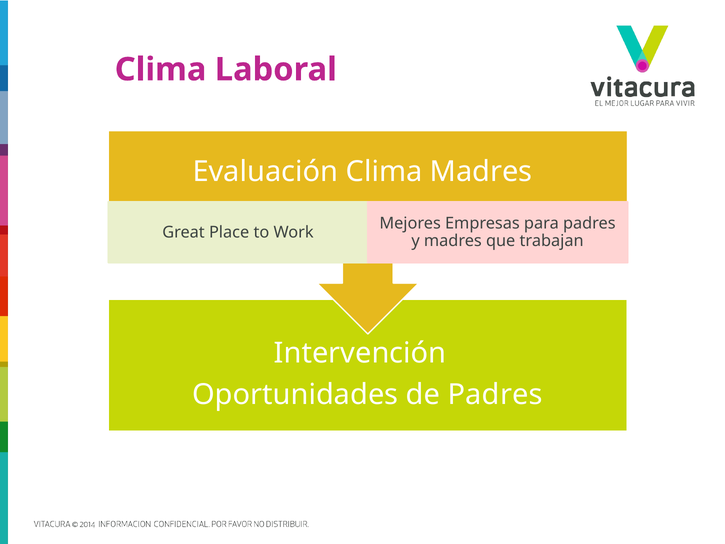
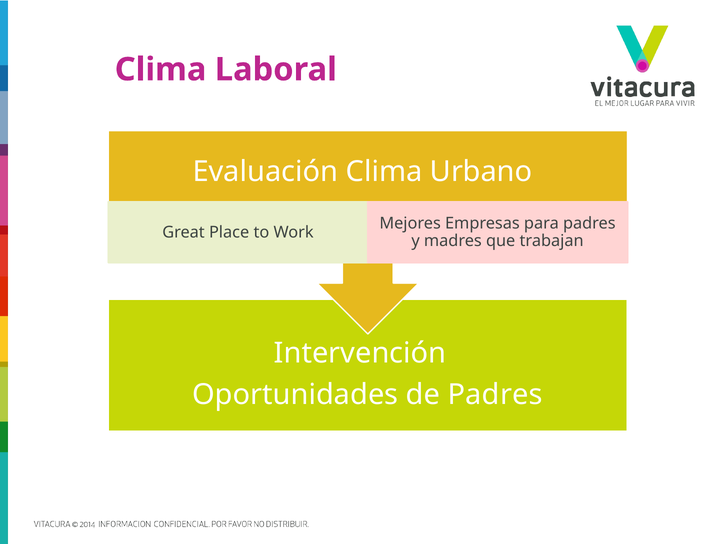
Clima Madres: Madres -> Urbano
